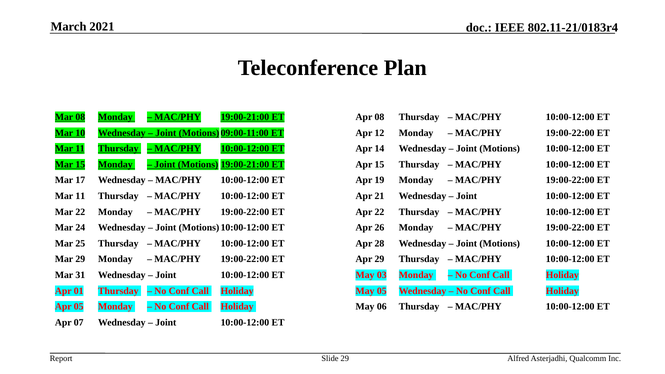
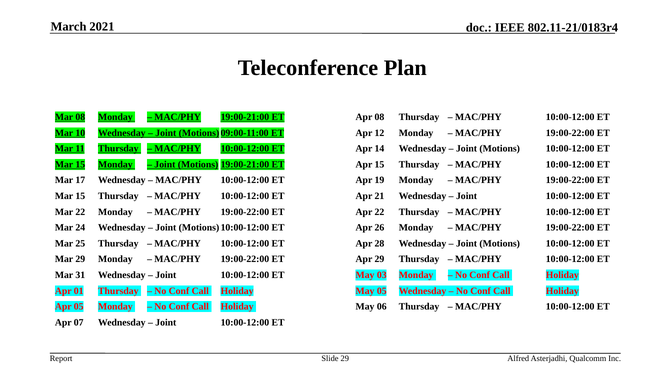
11 at (80, 196): 11 -> 15
